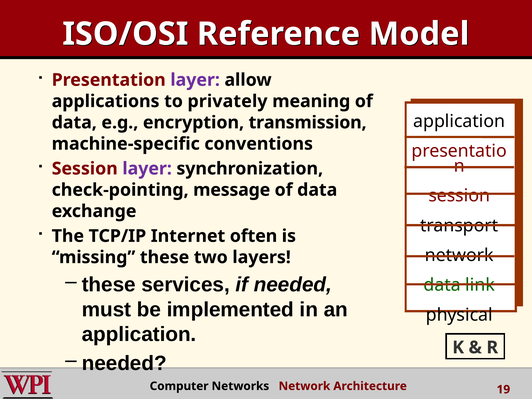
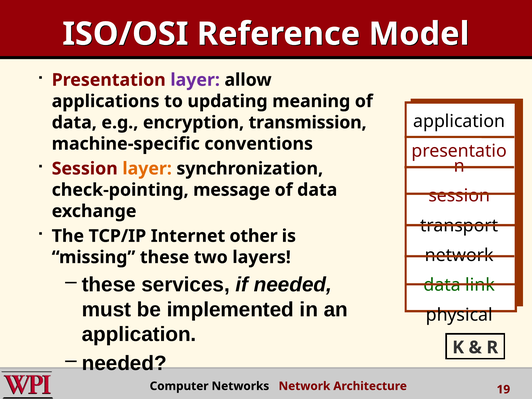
privately: privately -> updating
layer at (147, 169) colour: purple -> orange
often: often -> other
